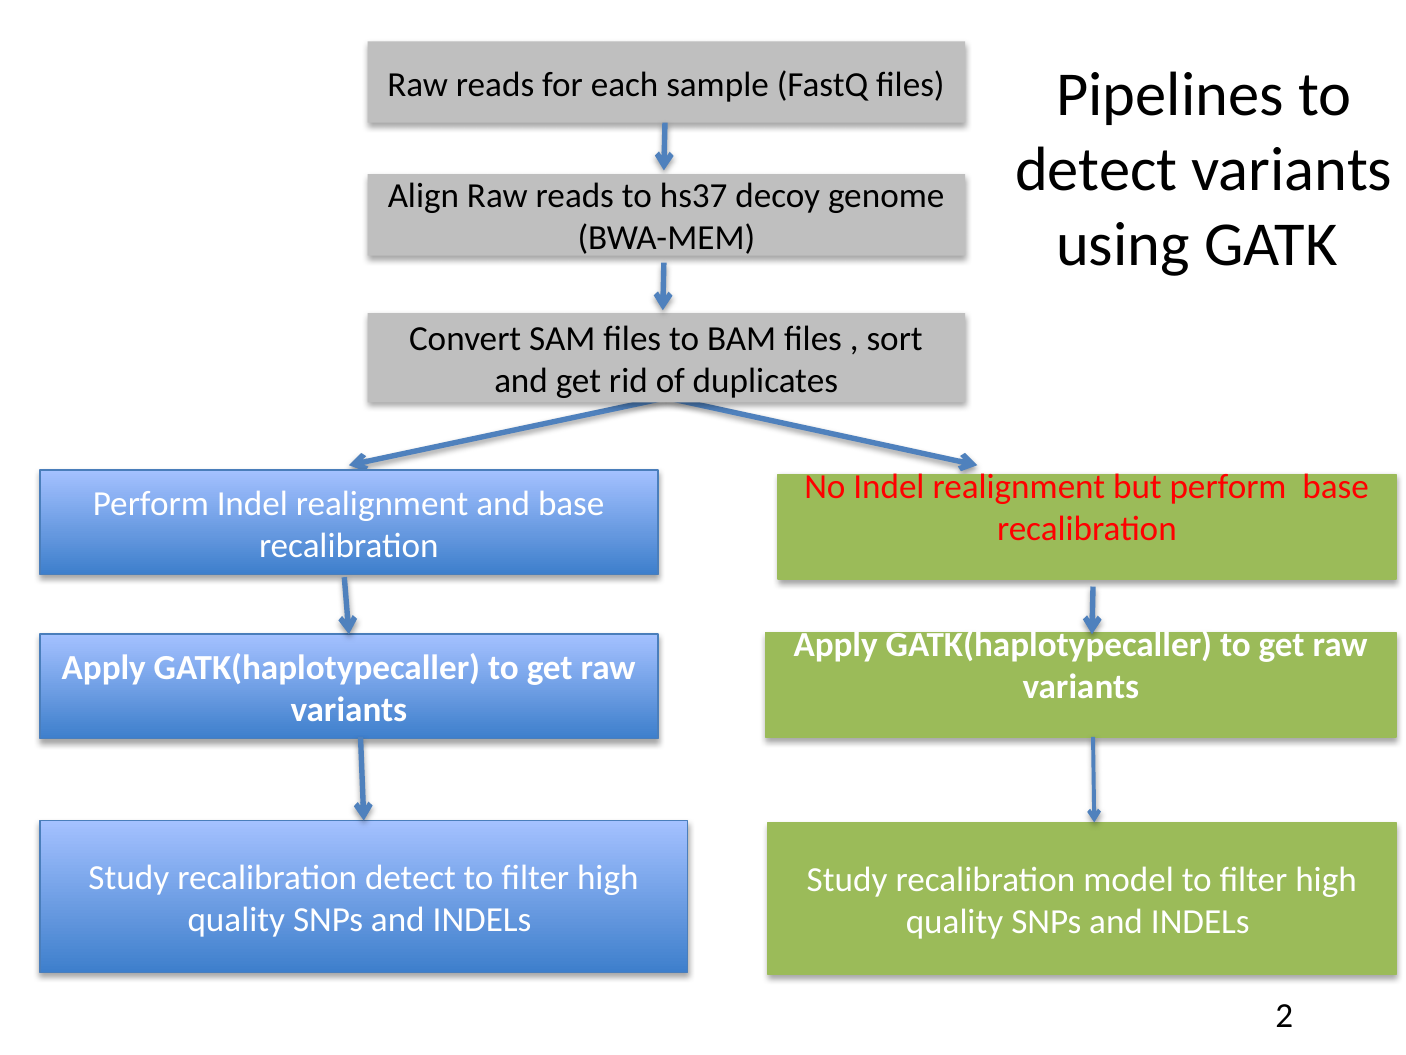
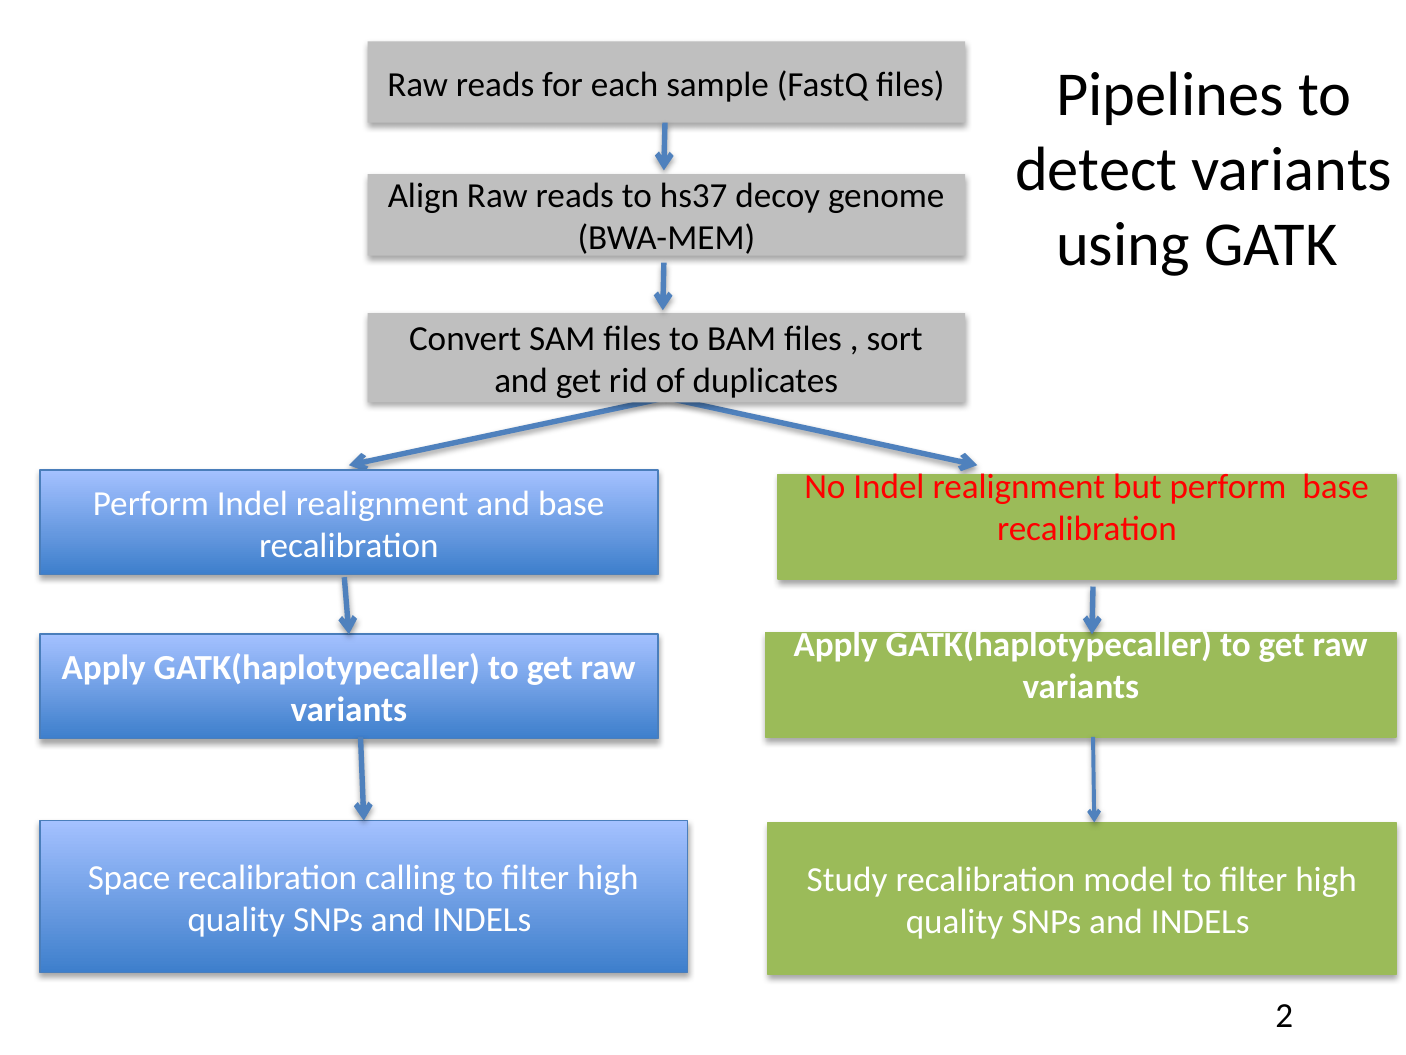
Study at (129, 877): Study -> Space
recalibration detect: detect -> calling
